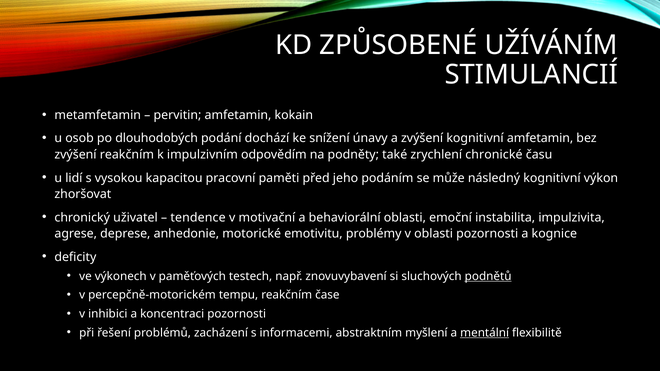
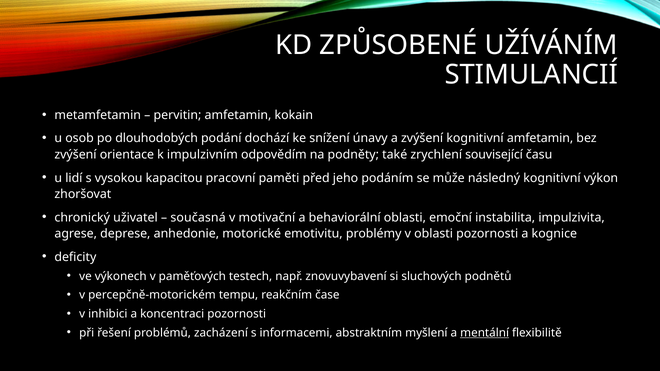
zvýšení reakčním: reakčním -> orientace
chronické: chronické -> související
tendence: tendence -> současná
podnětů underline: present -> none
